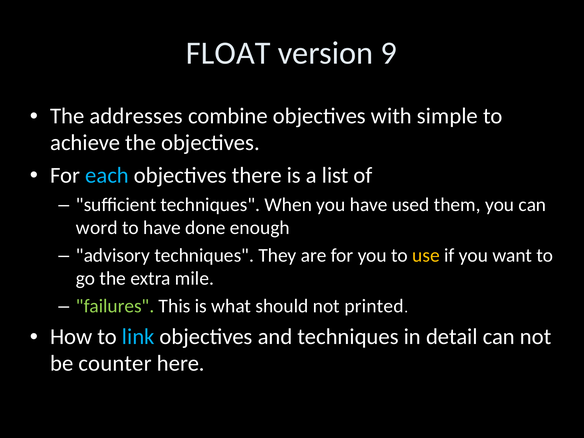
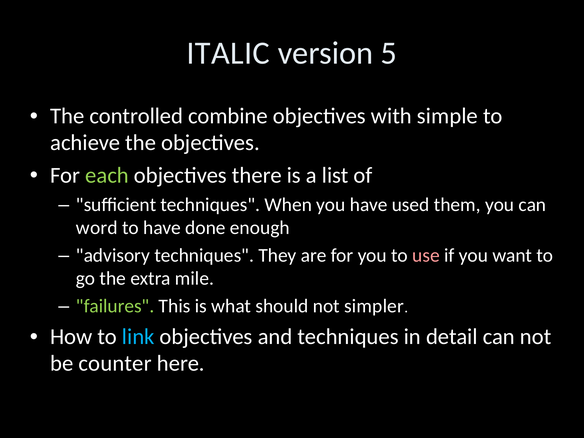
FLOAT: FLOAT -> ITALIC
9: 9 -> 5
addresses: addresses -> controlled
each colour: light blue -> light green
use colour: yellow -> pink
printed: printed -> simpler
